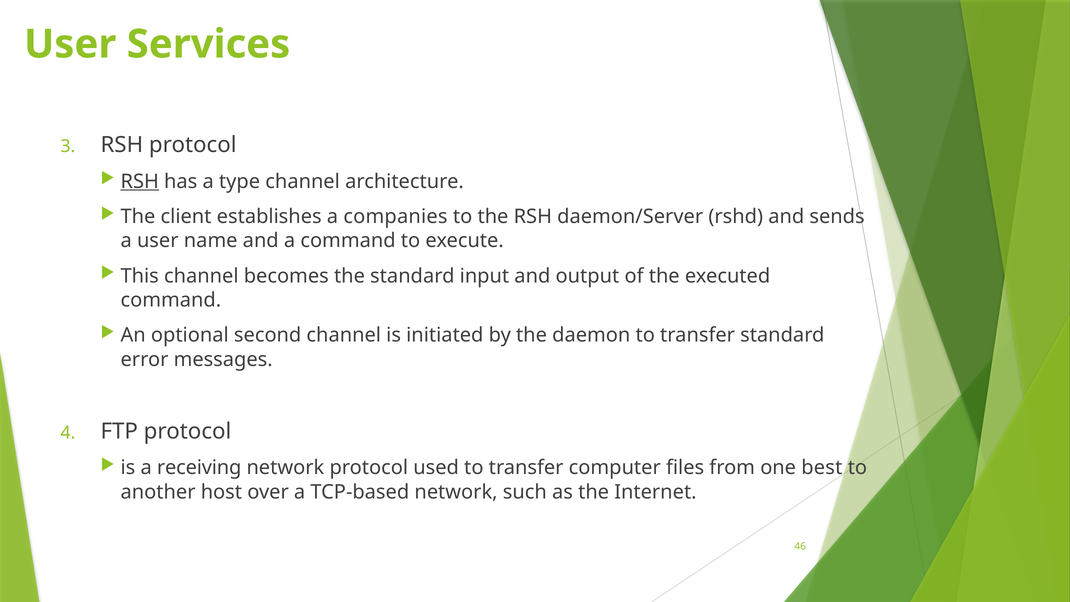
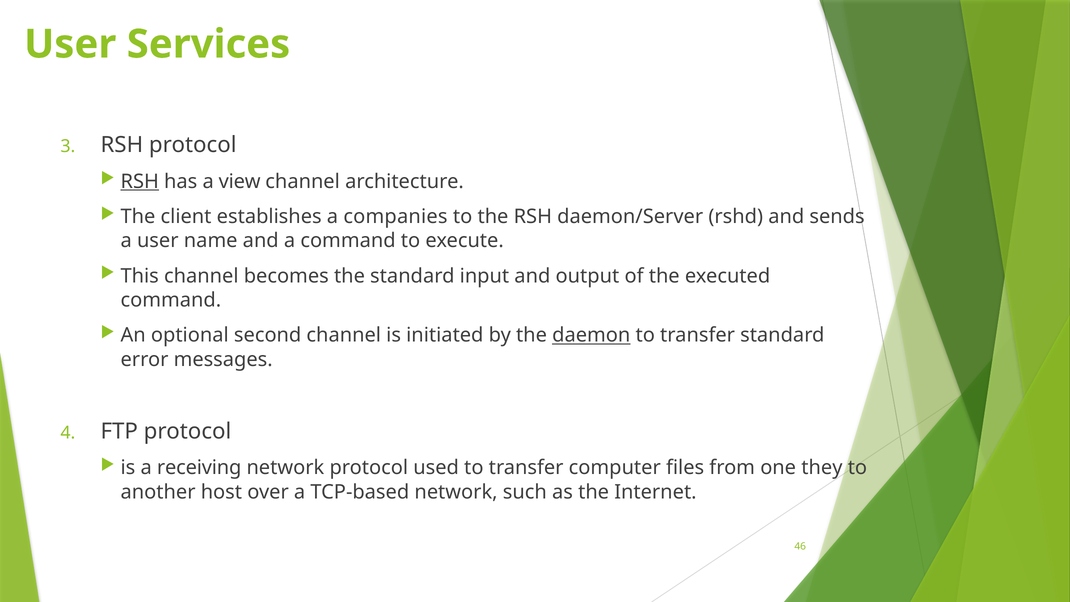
type: type -> view
daemon underline: none -> present
best: best -> they
